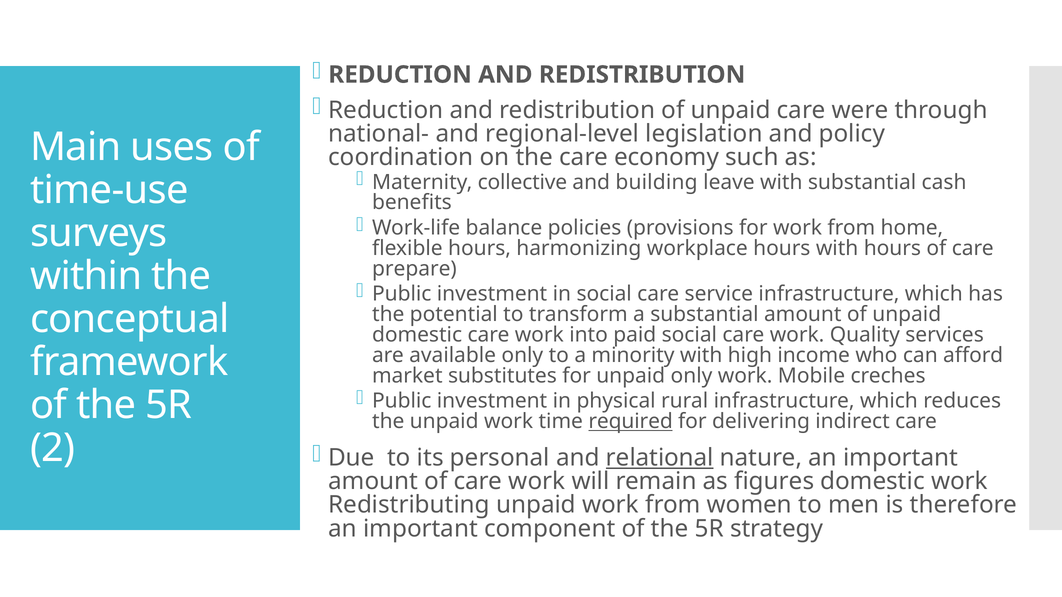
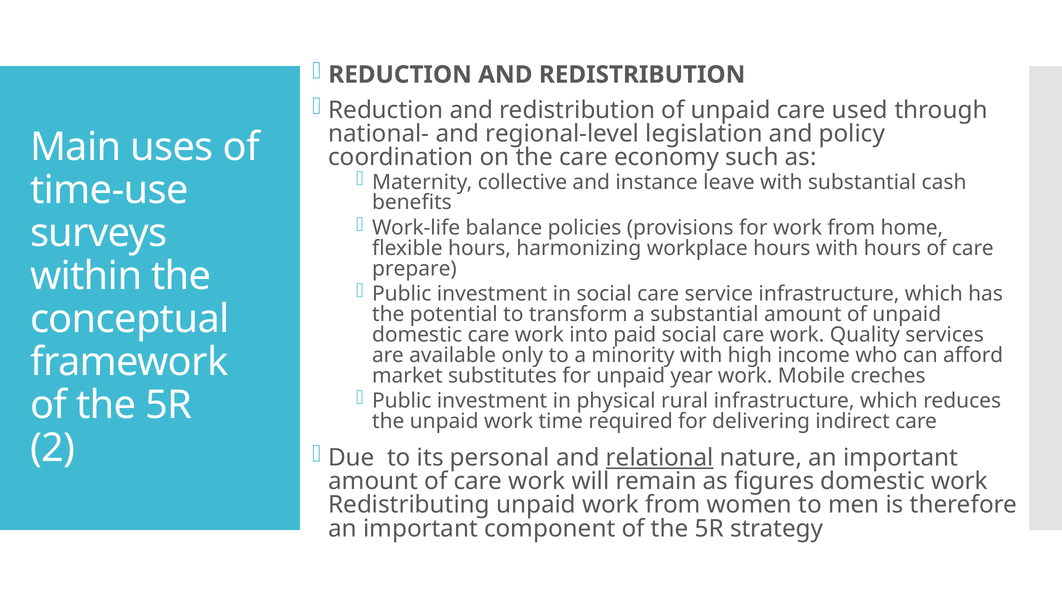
were: were -> used
building: building -> instance
unpaid only: only -> year
required underline: present -> none
